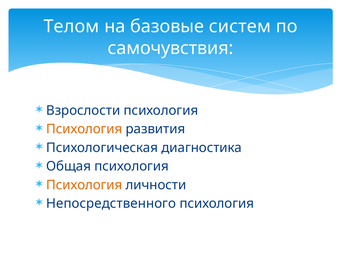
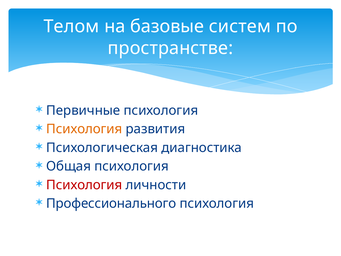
самочувствия: самочувствия -> пространстве
Взрослости: Взрослости -> Первичные
Психология at (84, 185) colour: orange -> red
Непосредственного: Непосредственного -> Профессионального
